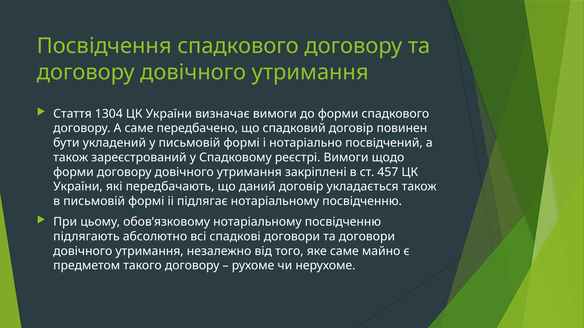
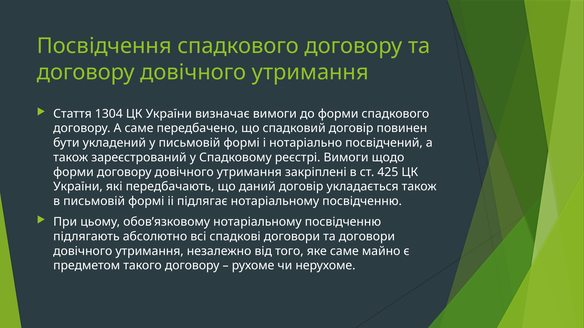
457: 457 -> 425
